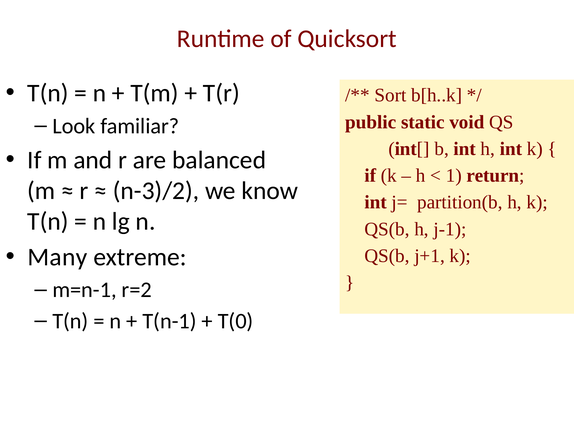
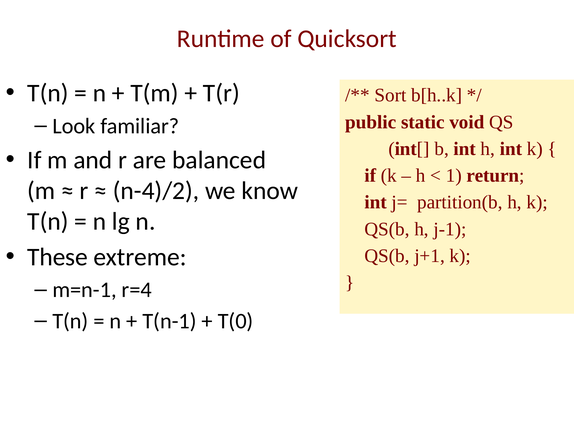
n-3)/2: n-3)/2 -> n-4)/2
Many: Many -> These
r=2: r=2 -> r=4
